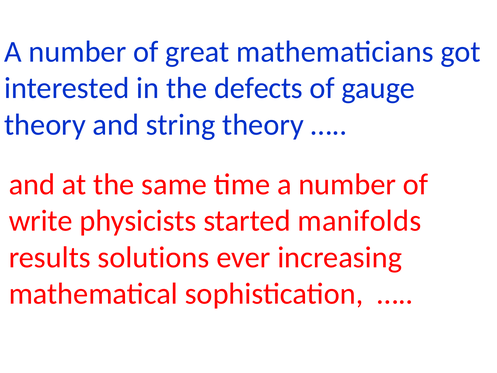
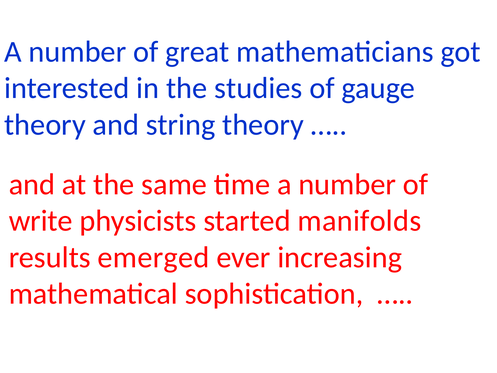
defects: defects -> studies
solutions: solutions -> emerged
